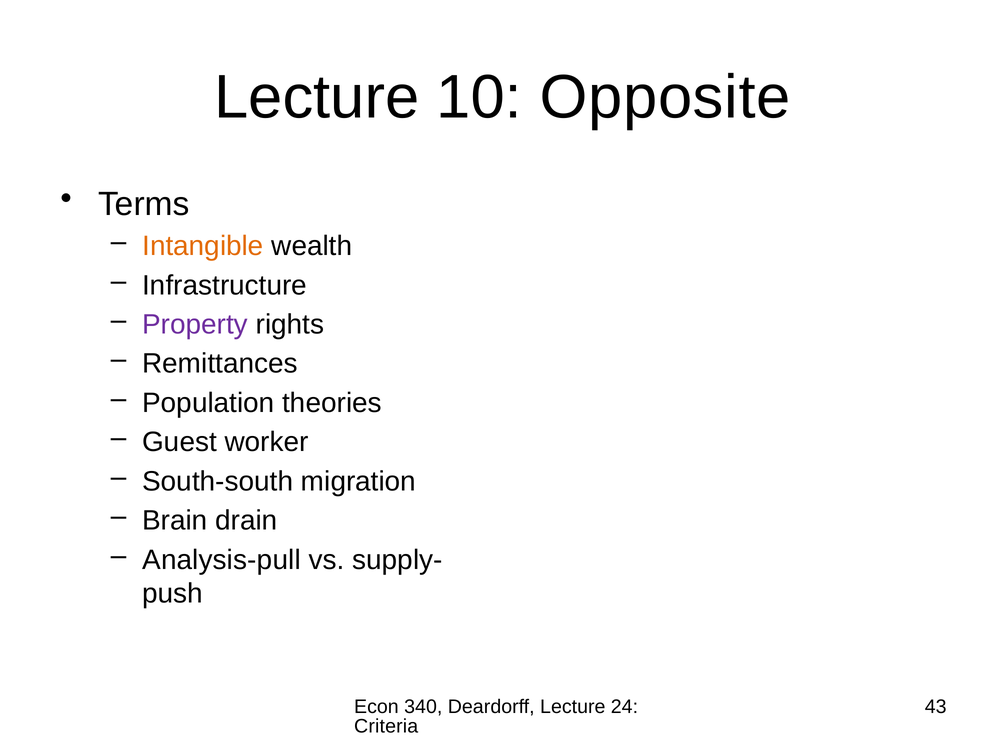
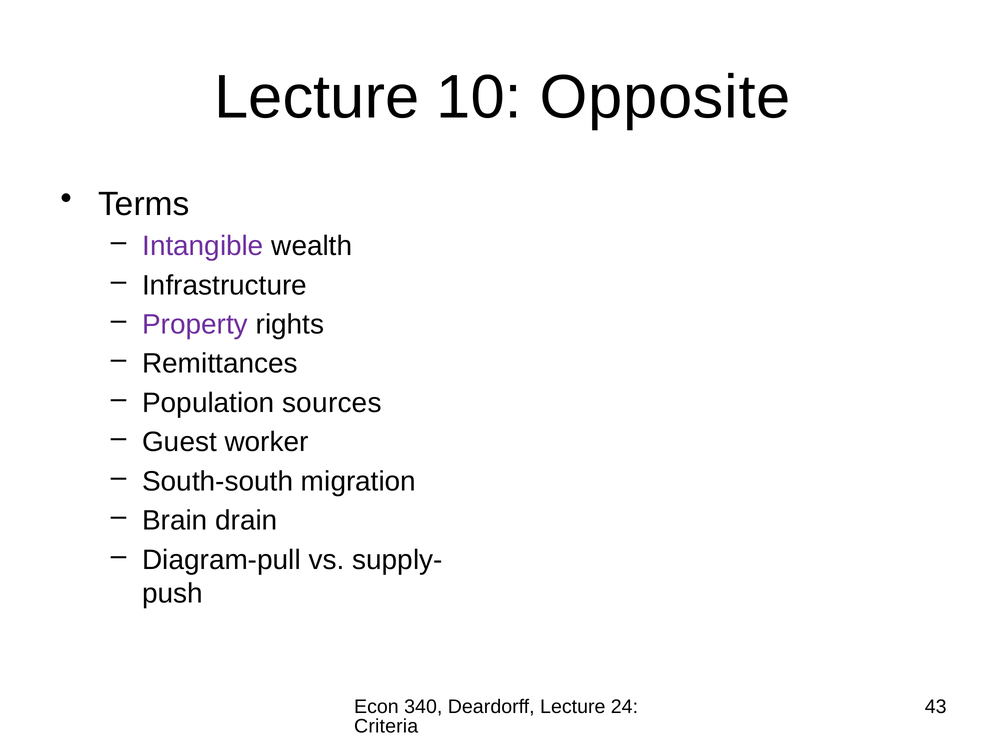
Intangible colour: orange -> purple
theories: theories -> sources
Analysis-pull: Analysis-pull -> Diagram-pull
